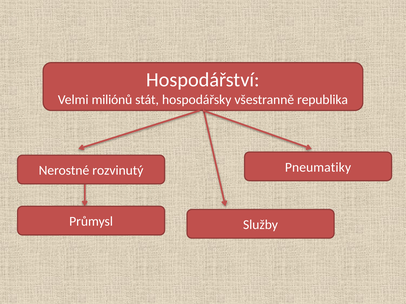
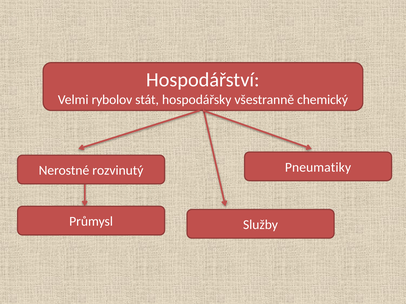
miliónů: miliónů -> rybolov
republika: republika -> chemický
